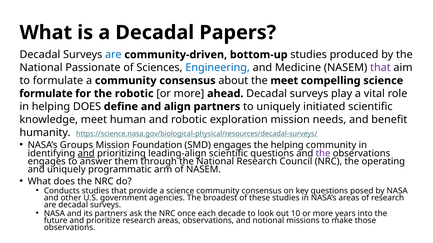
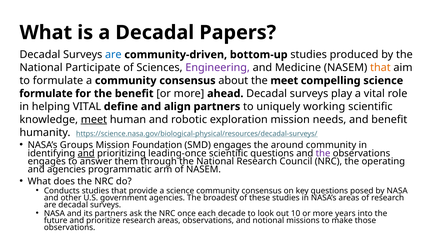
Passionate: Passionate -> Participate
Engineering colour: blue -> purple
that at (380, 68) colour: purple -> orange
the robotic: robotic -> benefit
helping DOES: DOES -> VITAL
initiated: initiated -> working
meet at (94, 120) underline: none -> present
the helping: helping -> around
leading-align: leading-align -> leading-once
and uniquely: uniquely -> agencies
